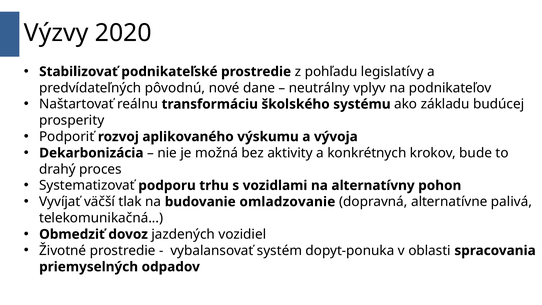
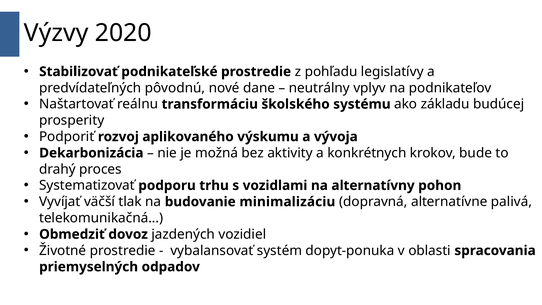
omladzovanie: omladzovanie -> minimalizáciu
